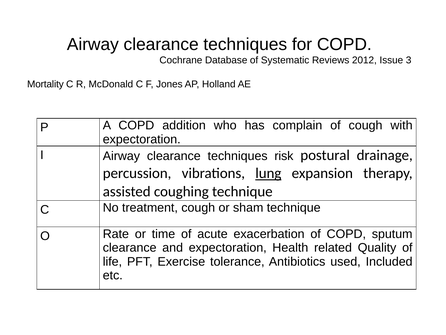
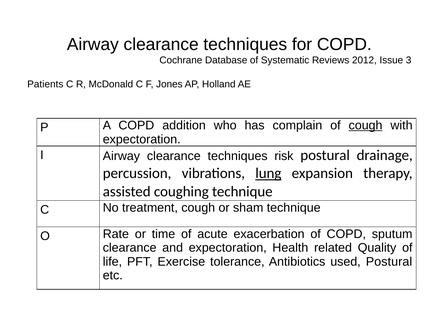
Mortality: Mortality -> Patients
cough at (366, 125) underline: none -> present
used Included: Included -> Postural
